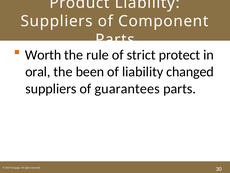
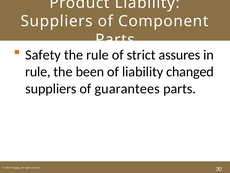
Worth: Worth -> Safety
protect: protect -> assures
oral at (38, 72): oral -> rule
